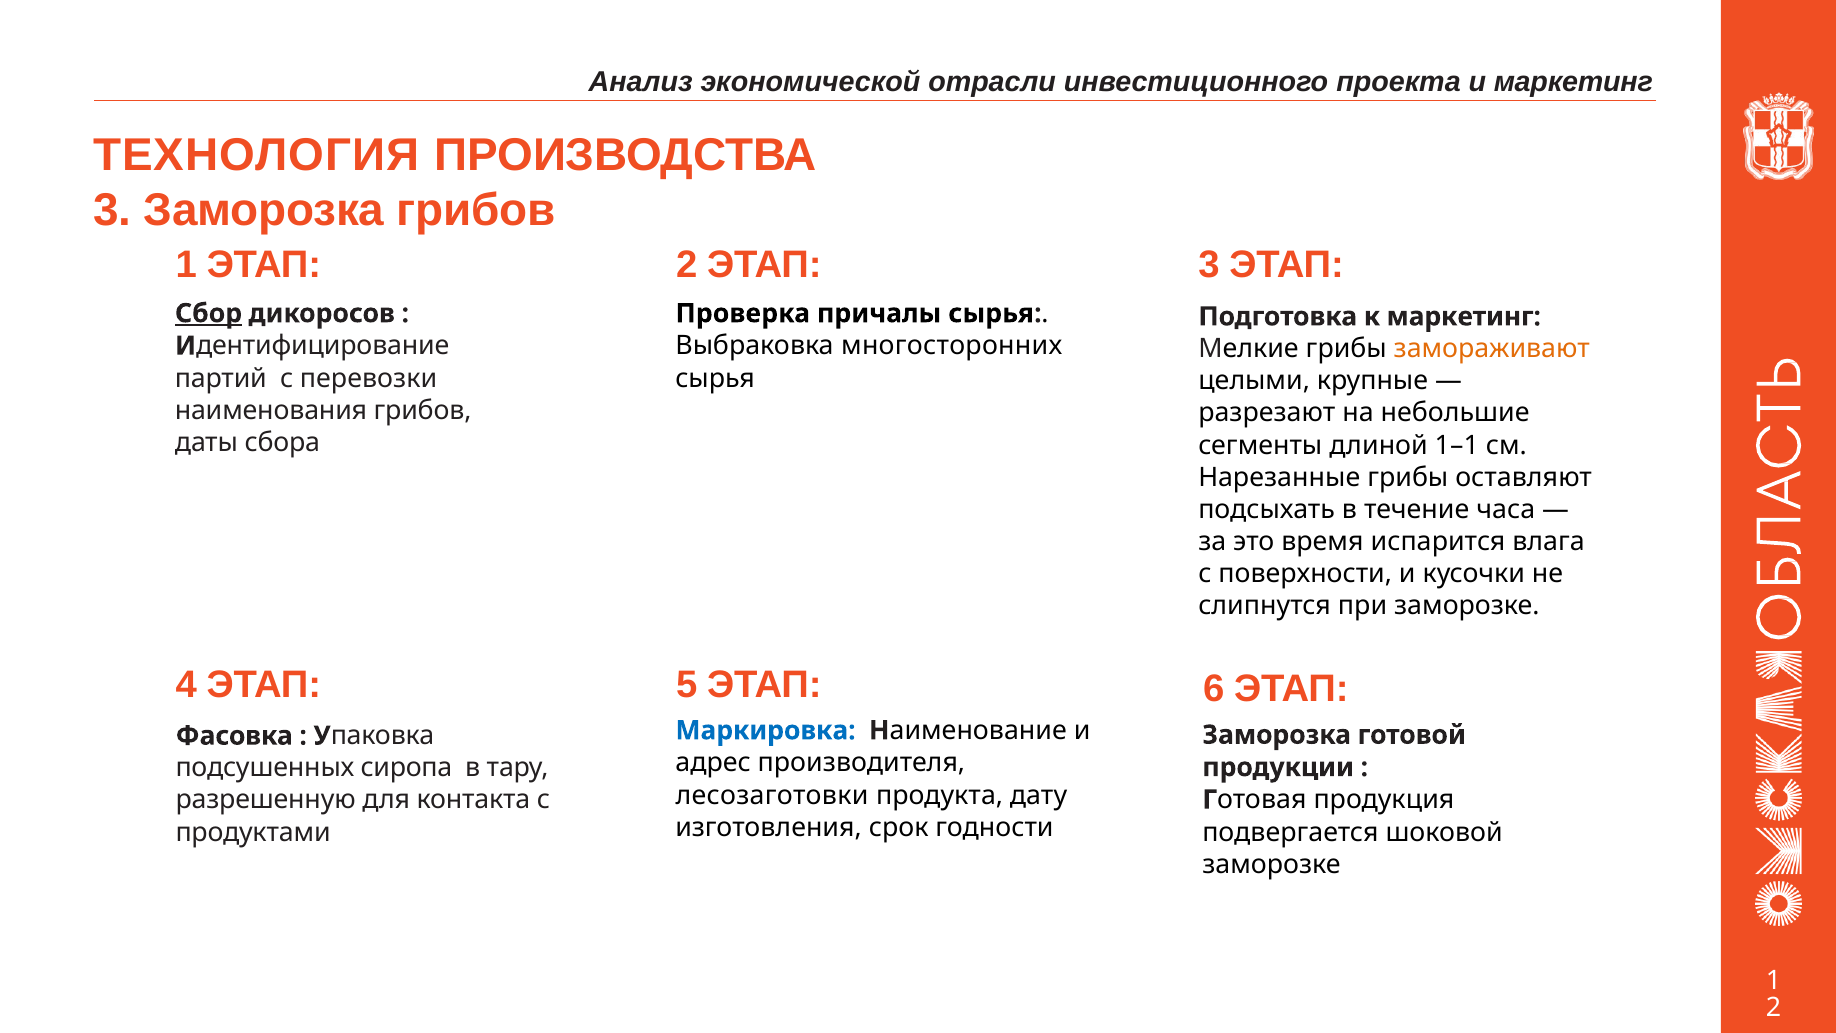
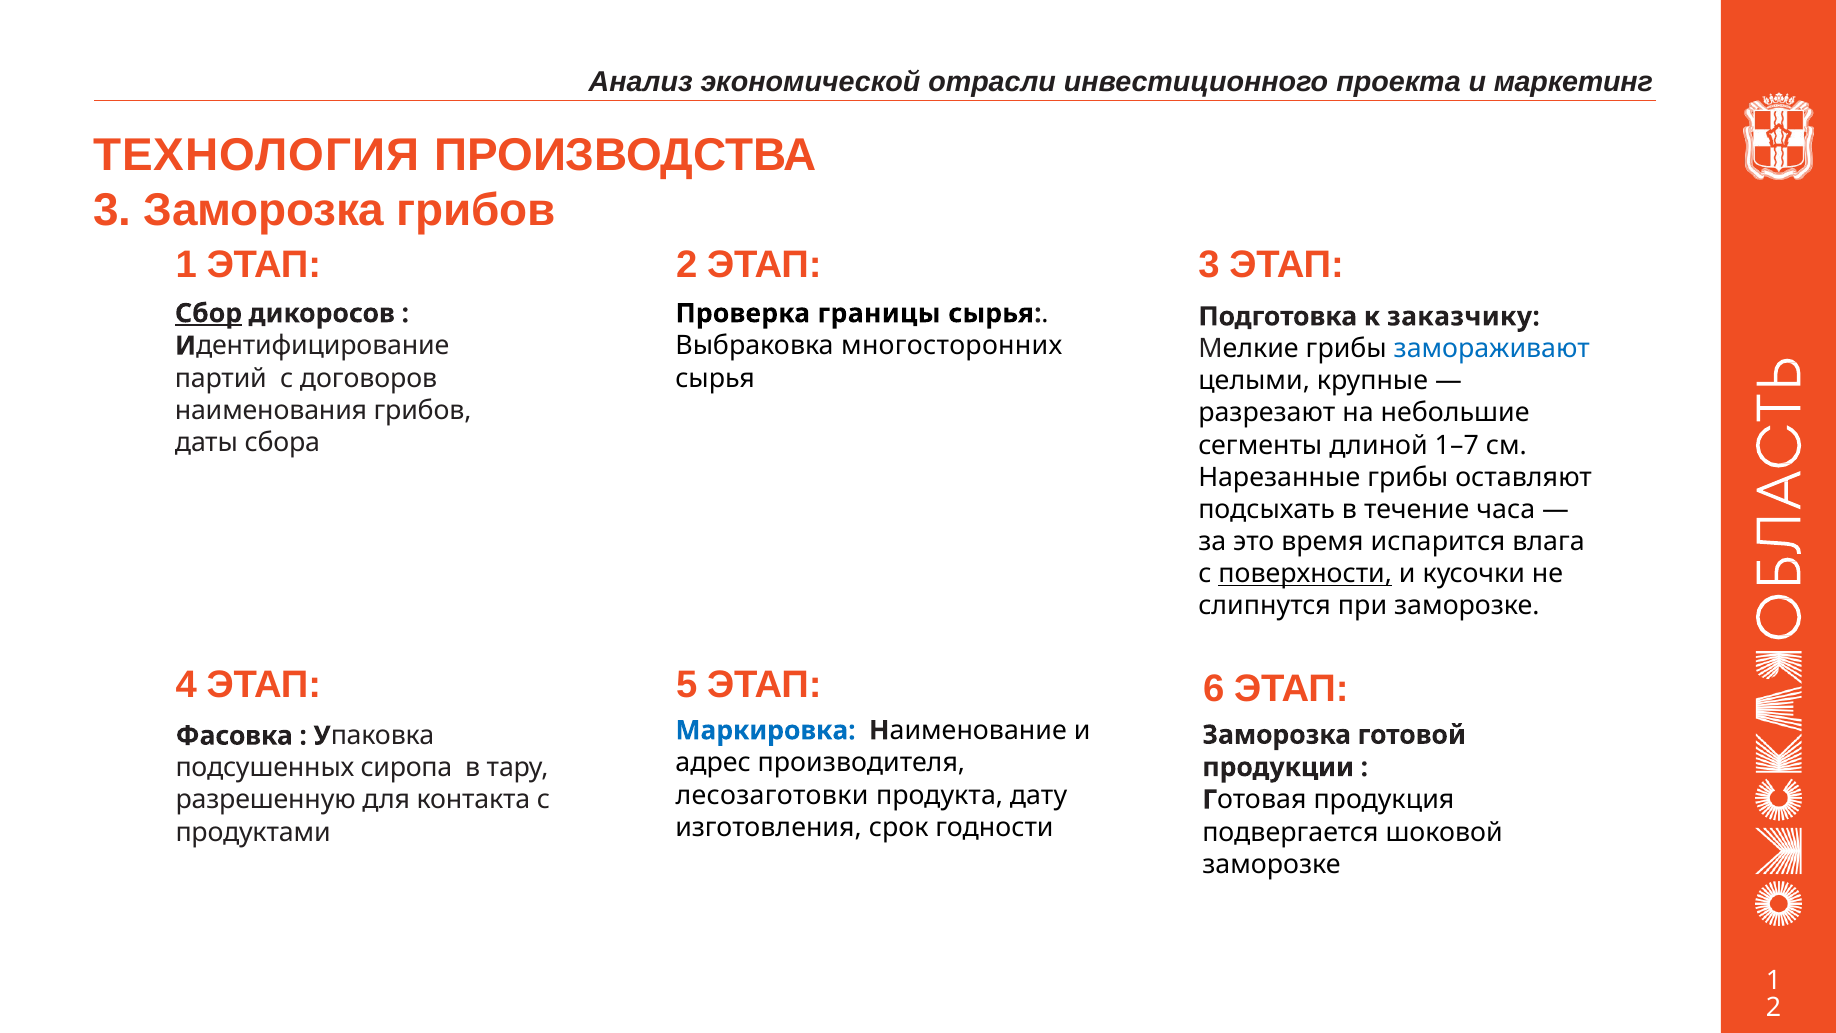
причалы: причалы -> границы
к маркетинг: маркетинг -> заказчику
замораживают colour: orange -> blue
перевозки: перевозки -> договоров
1–1: 1–1 -> 1–7
поверхности underline: none -> present
